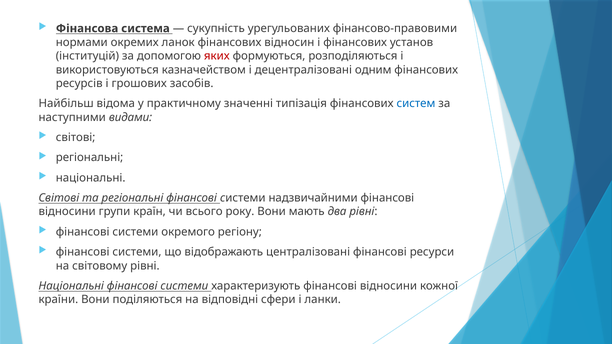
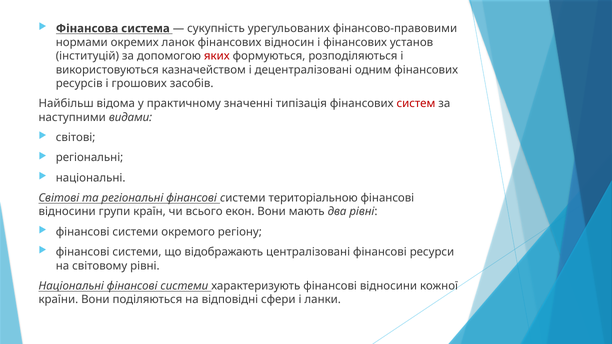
систем colour: blue -> red
надзвичайними: надзвичайними -> територіальною
року: року -> екон
